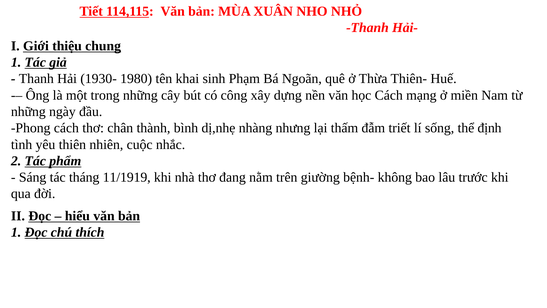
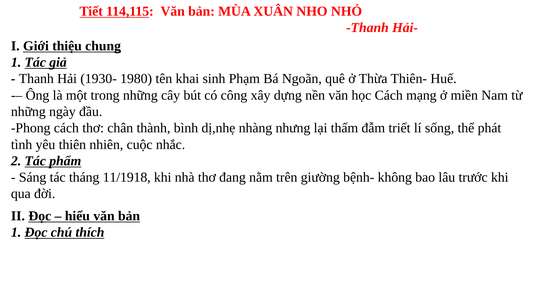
định: định -> phát
11/1919: 11/1919 -> 11/1918
